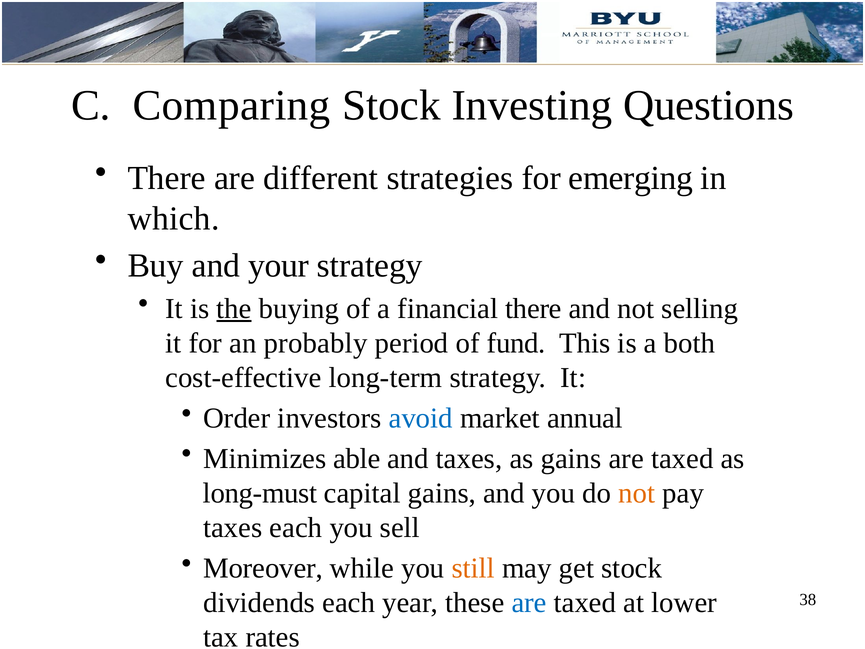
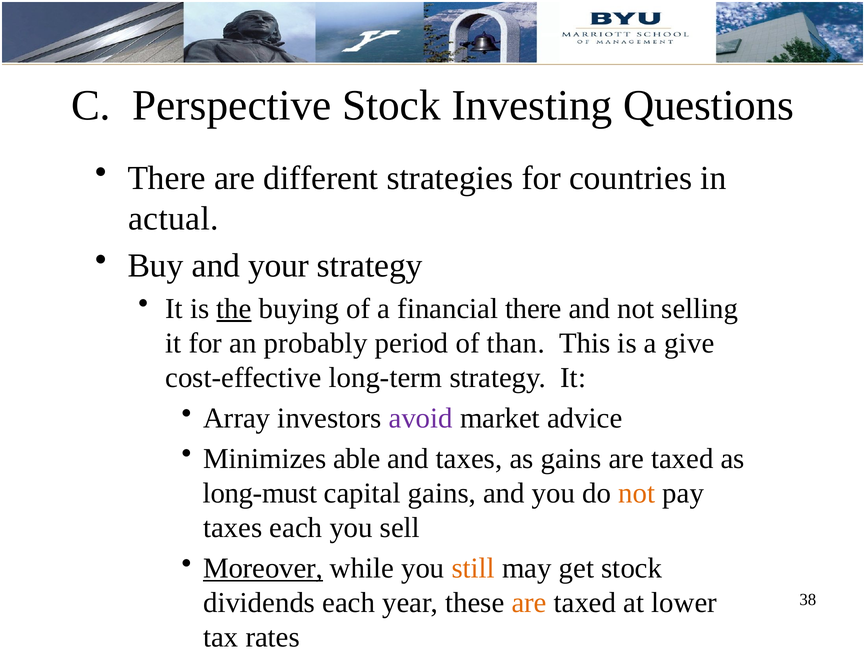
Comparing: Comparing -> Perspective
emerging: emerging -> countries
which: which -> actual
fund: fund -> than
both: both -> give
Order: Order -> Array
avoid colour: blue -> purple
annual: annual -> advice
Moreover underline: none -> present
are at (529, 603) colour: blue -> orange
